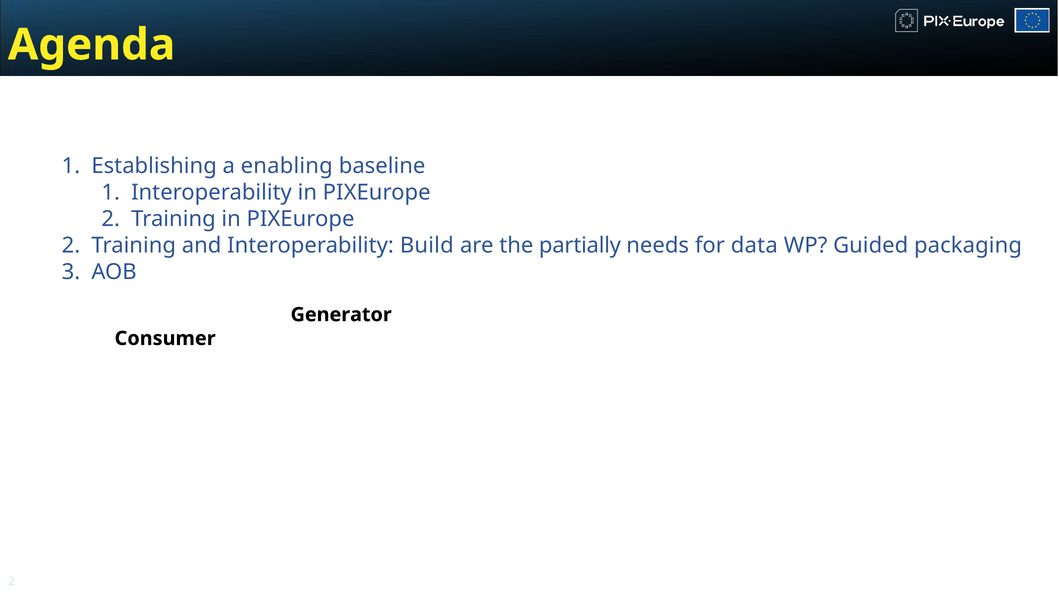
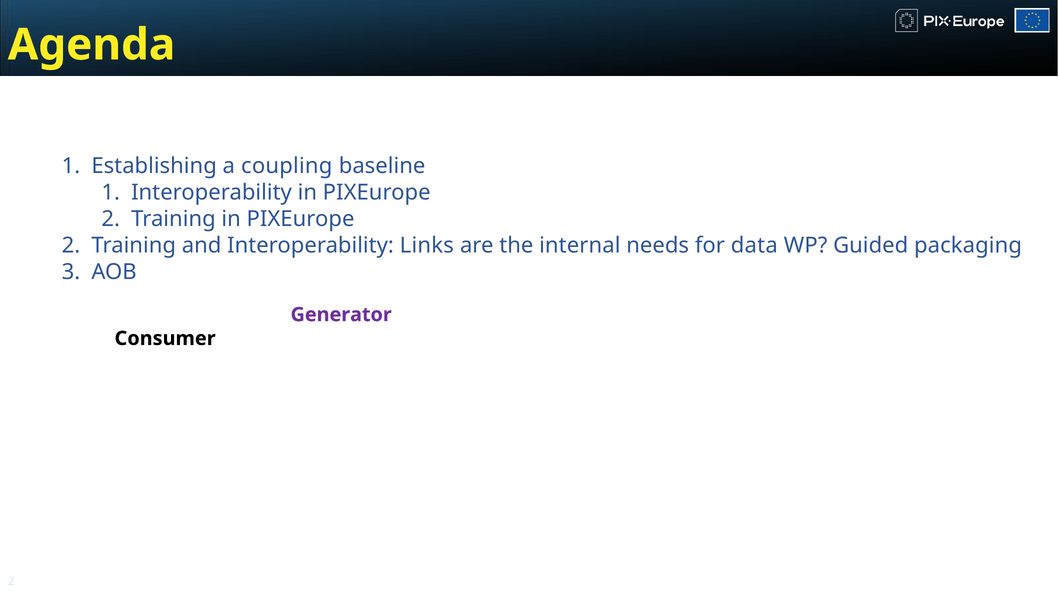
enabling: enabling -> coupling
Build: Build -> Links
partially: partially -> internal
Generator colour: black -> purple
